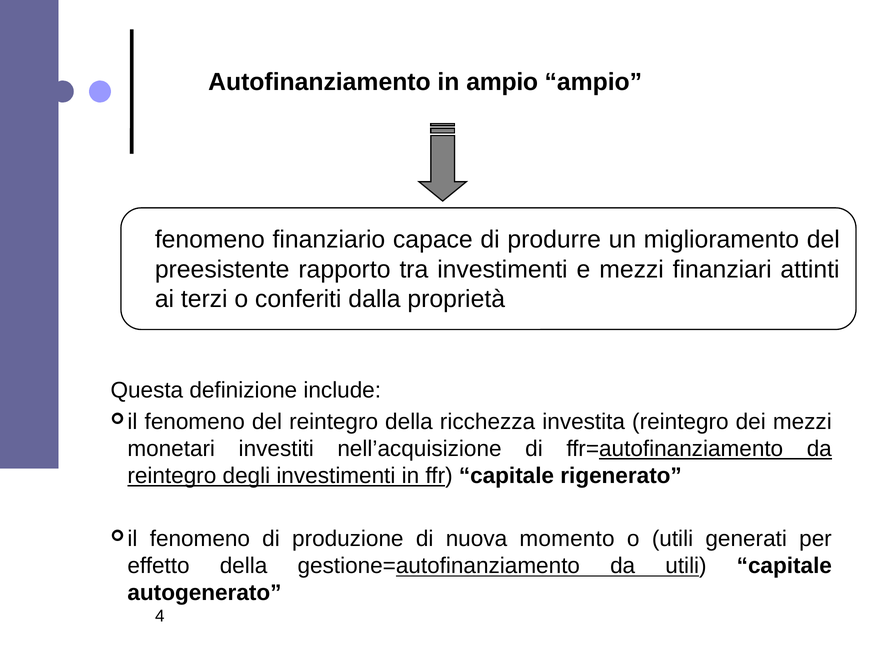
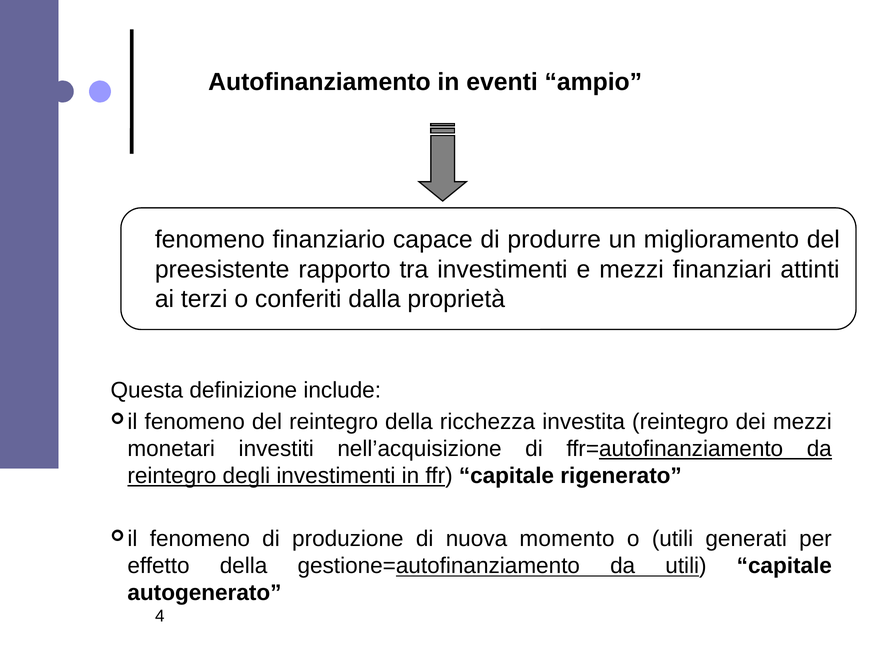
in ampio: ampio -> eventi
